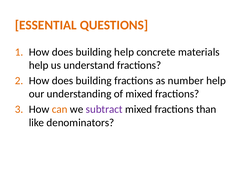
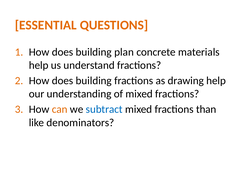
building help: help -> plan
number: number -> drawing
subtract colour: purple -> blue
